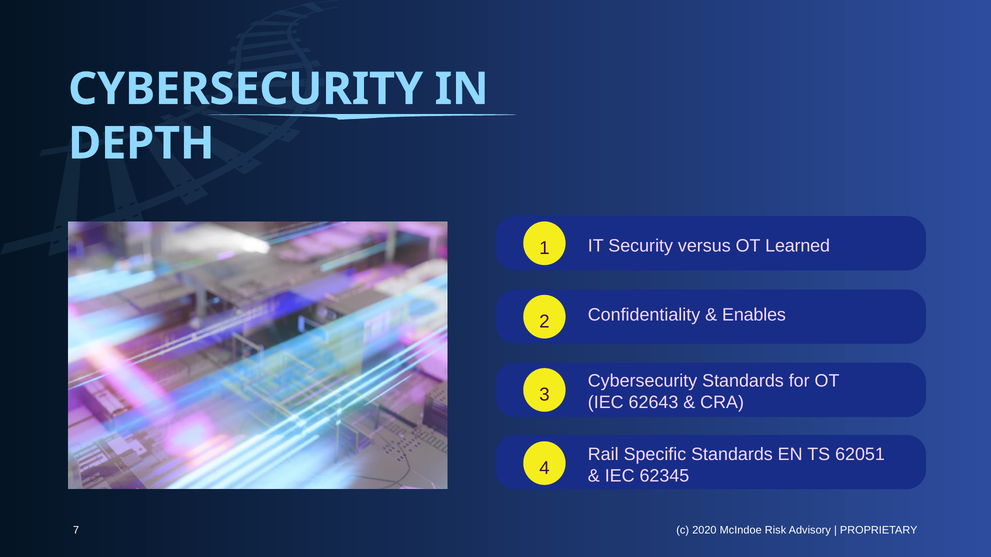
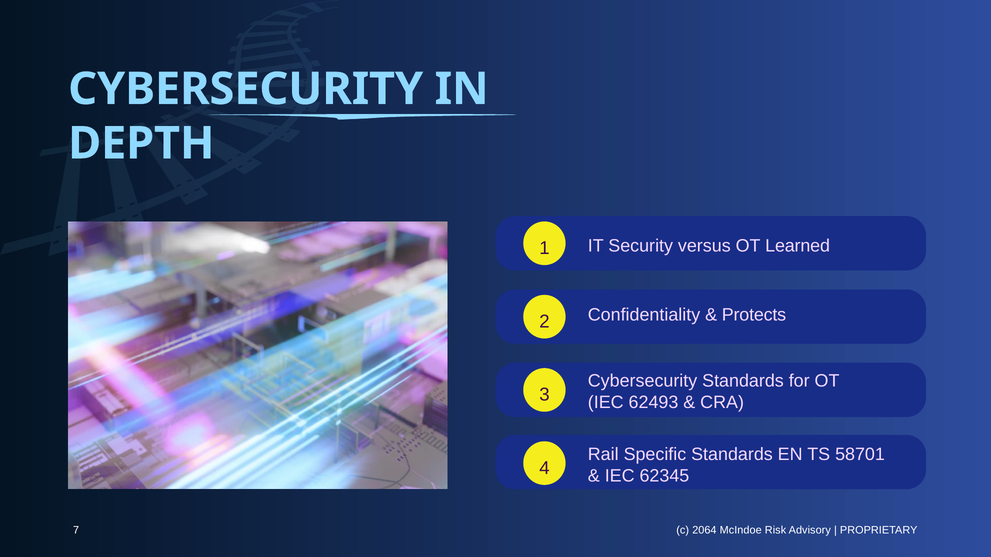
Enables: Enables -> Protects
62643: 62643 -> 62493
62051: 62051 -> 58701
2020: 2020 -> 2064
